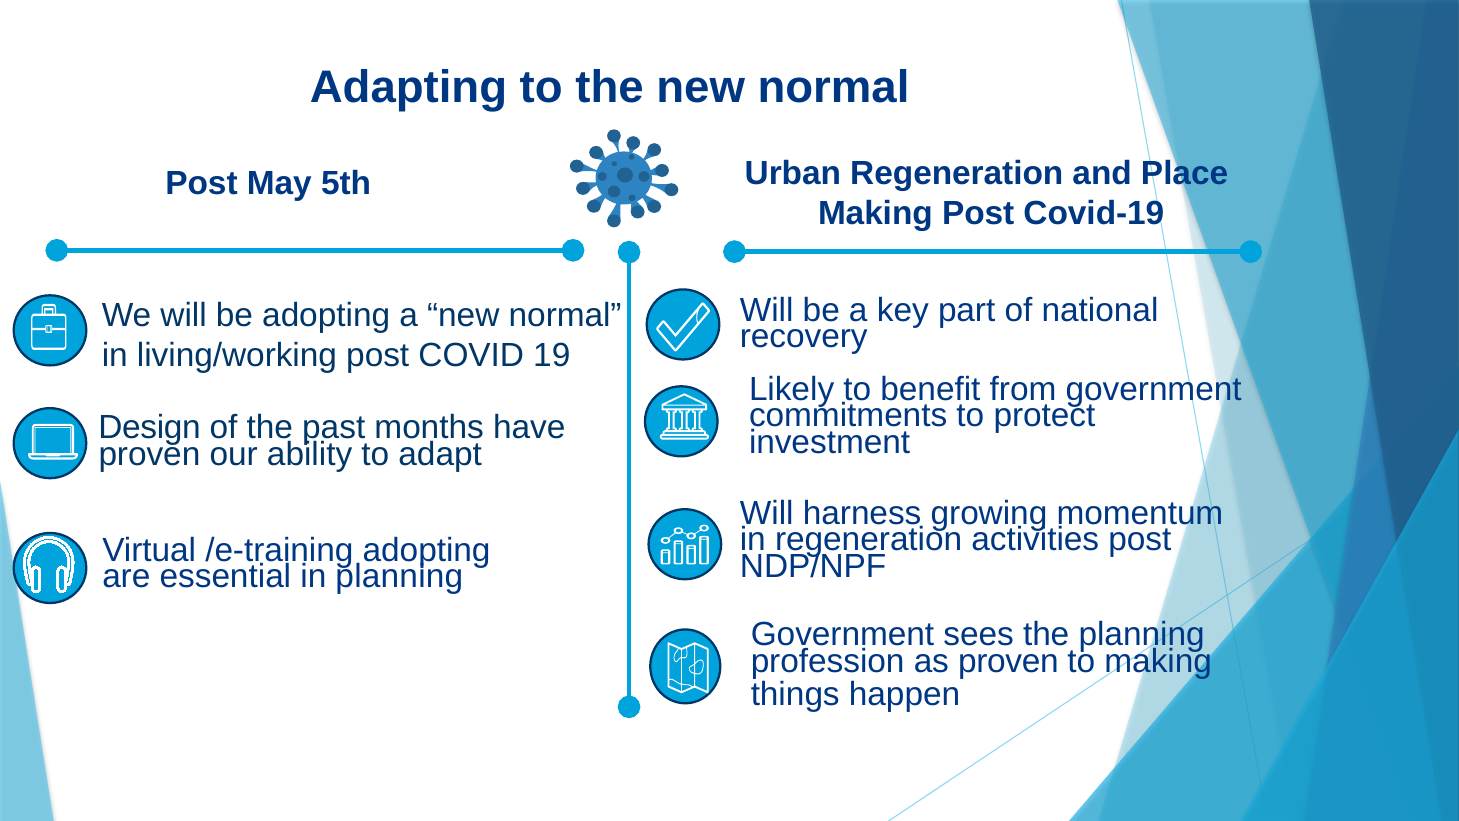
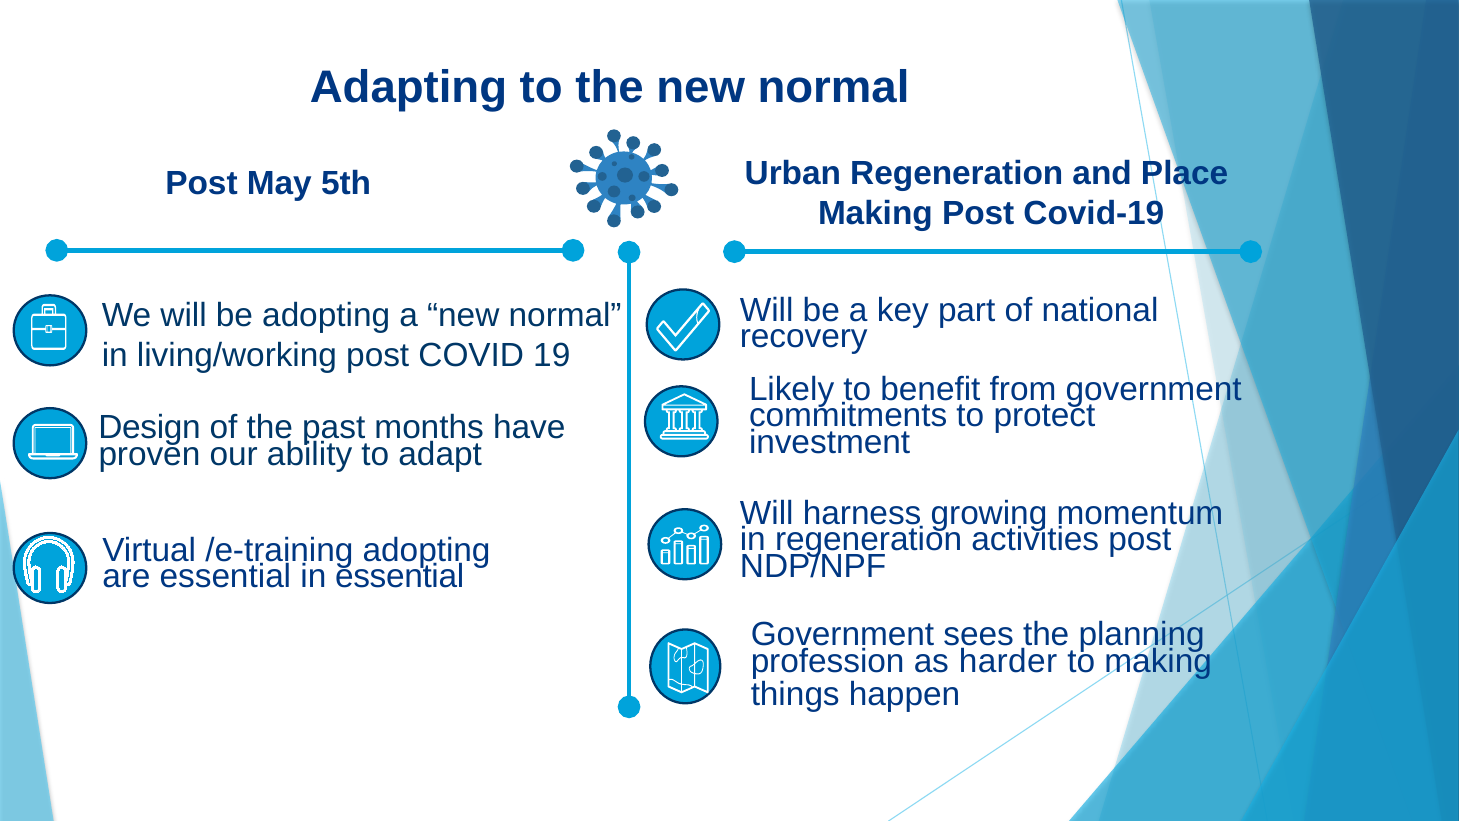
in planning: planning -> essential
as proven: proven -> harder
